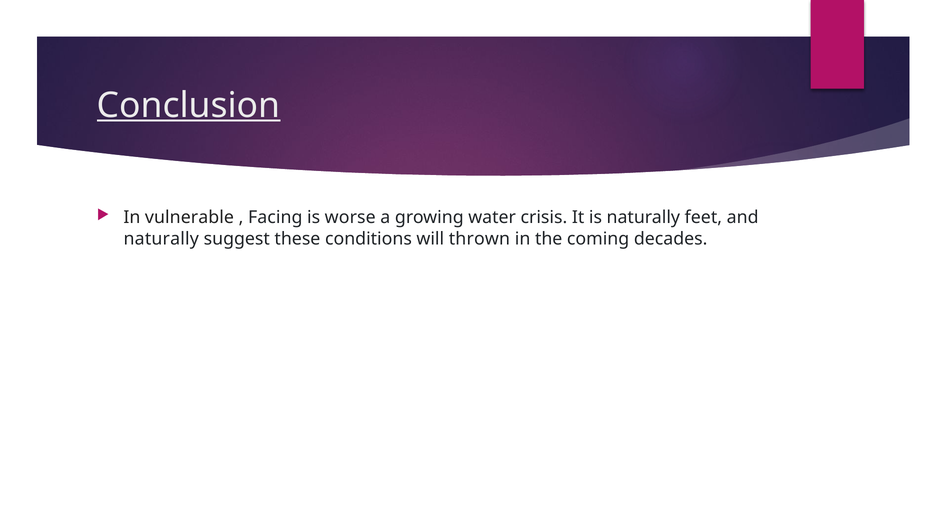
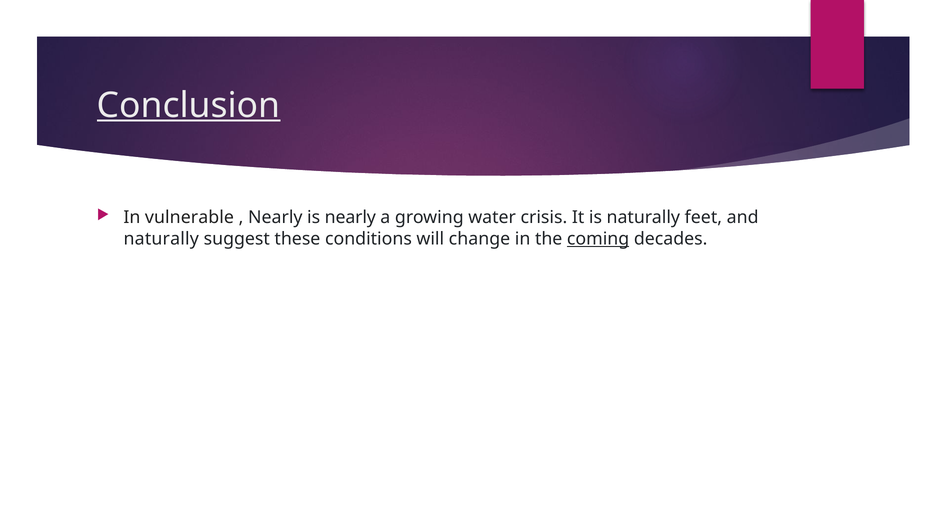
Facing at (275, 218): Facing -> Nearly
is worse: worse -> nearly
thrown: thrown -> change
coming underline: none -> present
